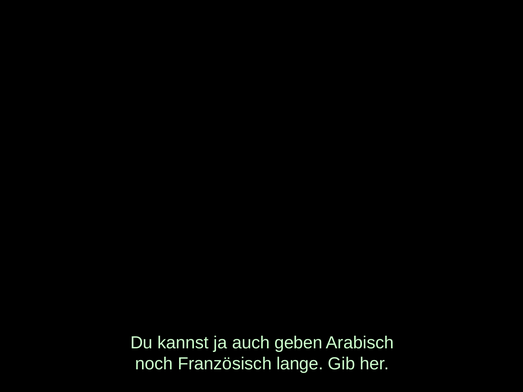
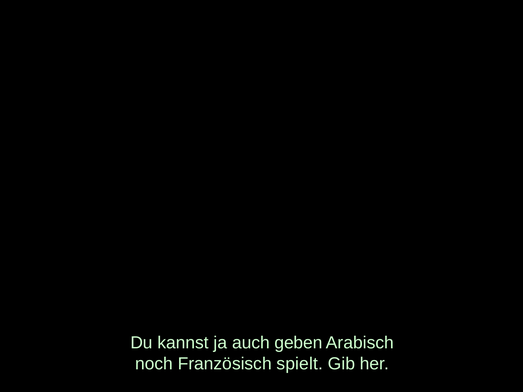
lange: lange -> spielt
